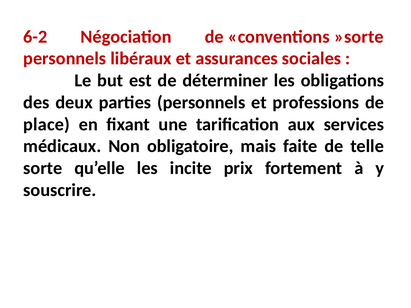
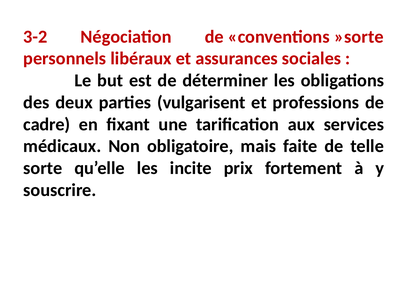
6-2: 6-2 -> 3-2
parties personnels: personnels -> vulgarisent
place: place -> cadre
